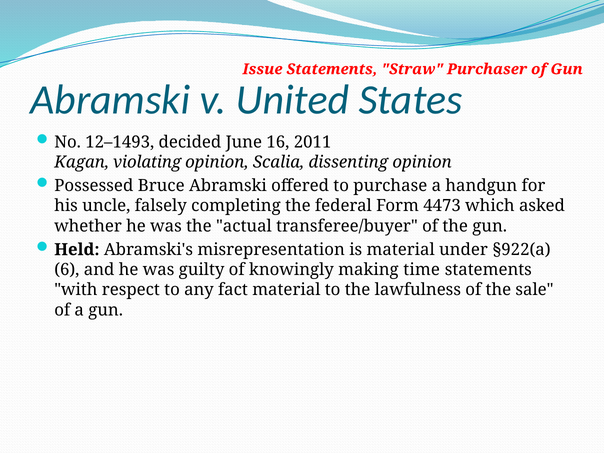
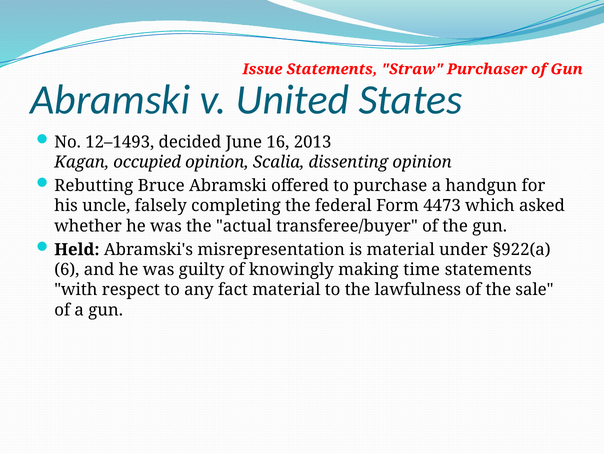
2011: 2011 -> 2013
violating: violating -> occupied
Possessed: Possessed -> Rebutting
